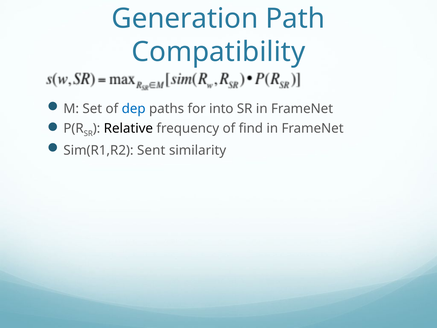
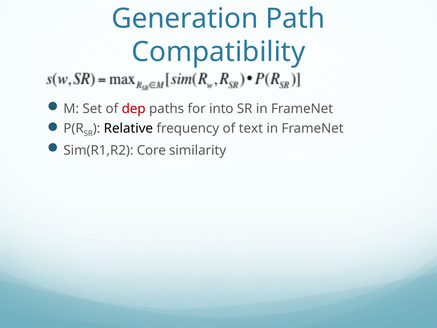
dep colour: blue -> red
find: find -> text
Sent: Sent -> Core
